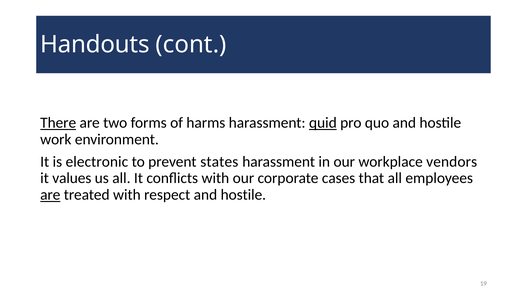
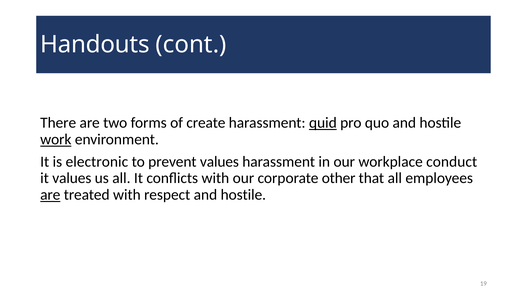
There underline: present -> none
harms: harms -> create
work underline: none -> present
prevent states: states -> values
vendors: vendors -> conduct
cases: cases -> other
